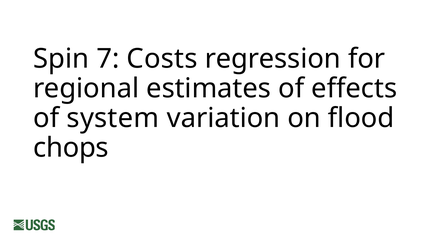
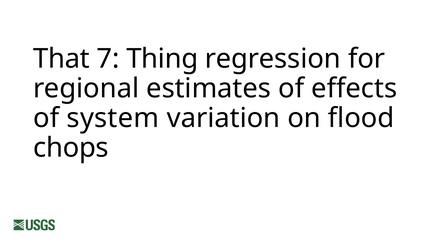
Spin: Spin -> That
Costs: Costs -> Thing
